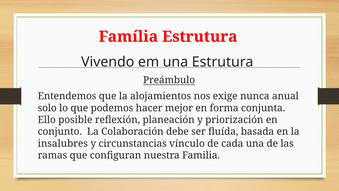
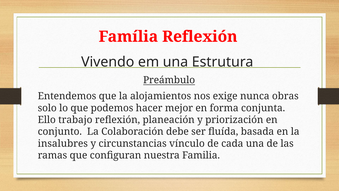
Família Estrutura: Estrutura -> Reflexión
anual: anual -> obras
posible: posible -> trabajo
